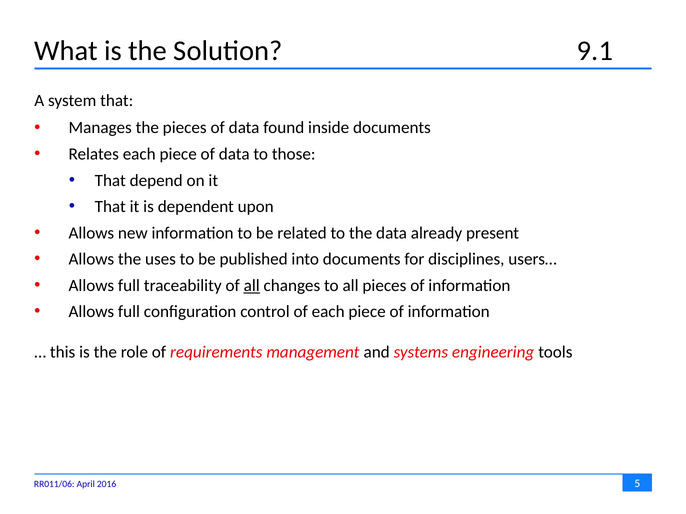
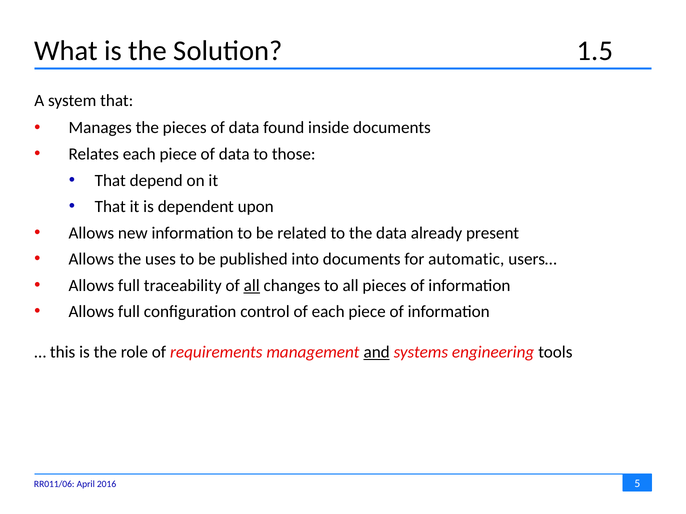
9.1: 9.1 -> 1.5
disciplines: disciplines -> automatic
and underline: none -> present
